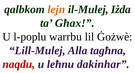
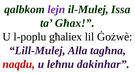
lejn colour: orange -> purple
Iżda: Iżda -> Issa
warrbu: warrbu -> għaliex
